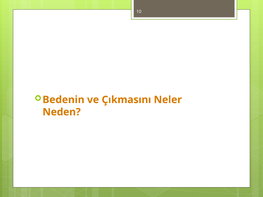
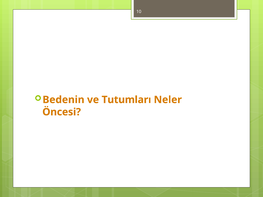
Çıkmasını: Çıkmasını -> Tutumları
Neden: Neden -> Öncesi
